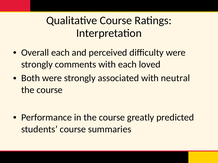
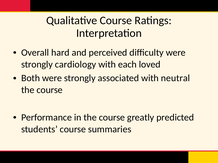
Overall each: each -> hard
comments: comments -> cardiology
